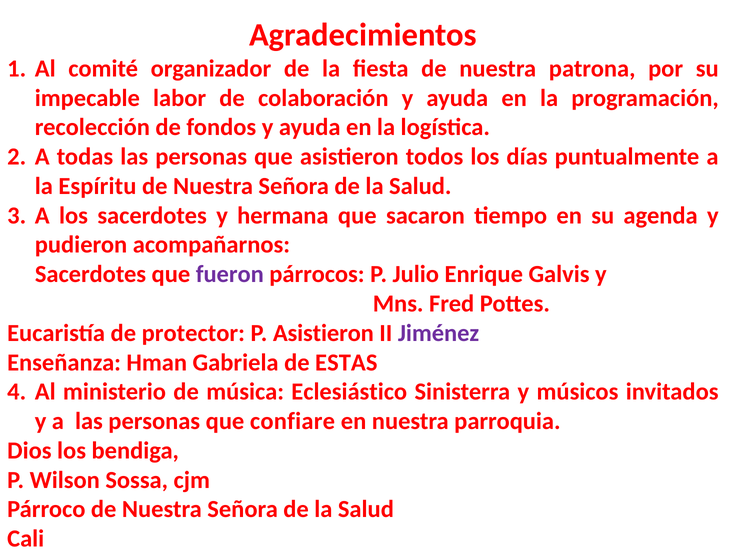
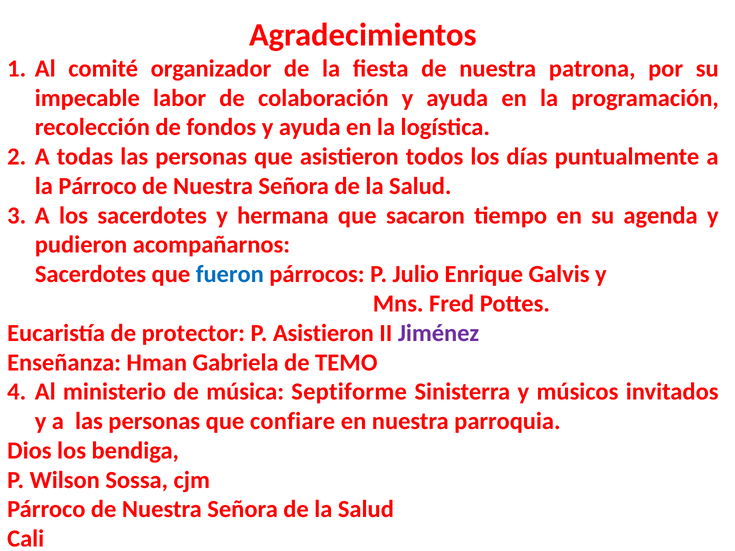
la Espíritu: Espíritu -> Párroco
fueron colour: purple -> blue
ESTAS: ESTAS -> TEMO
Eclesiástico: Eclesiástico -> Septiforme
